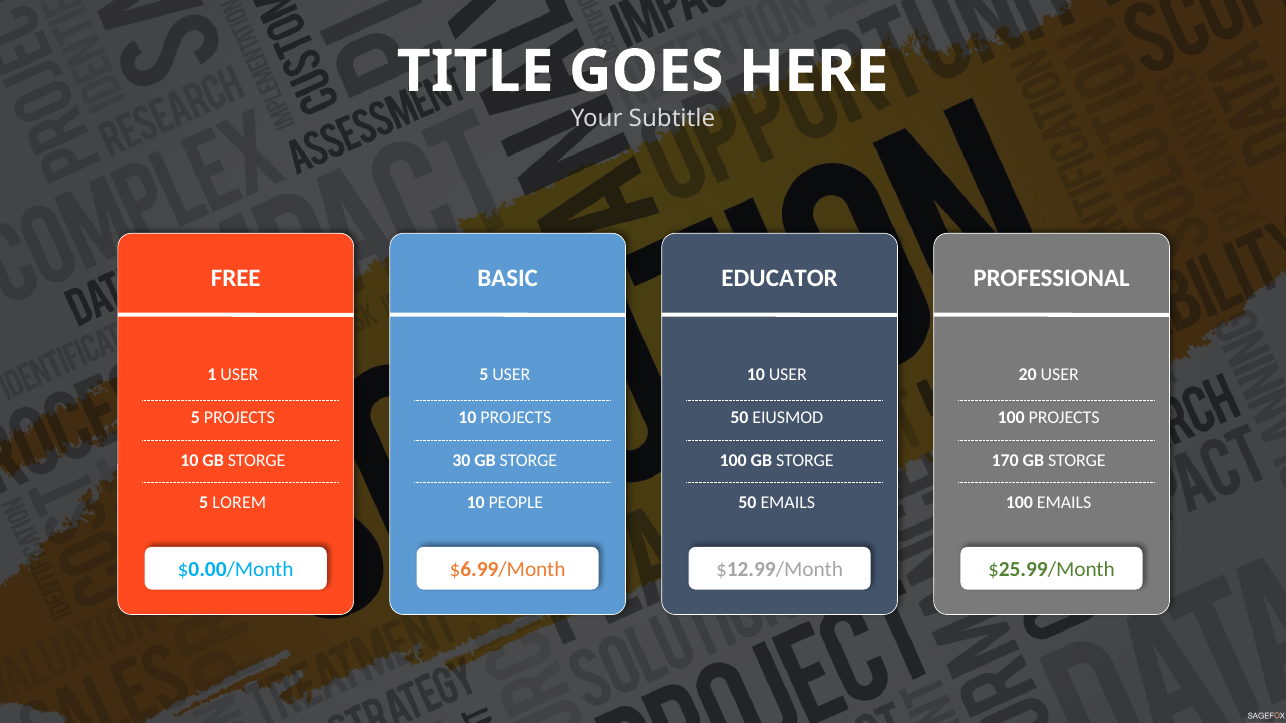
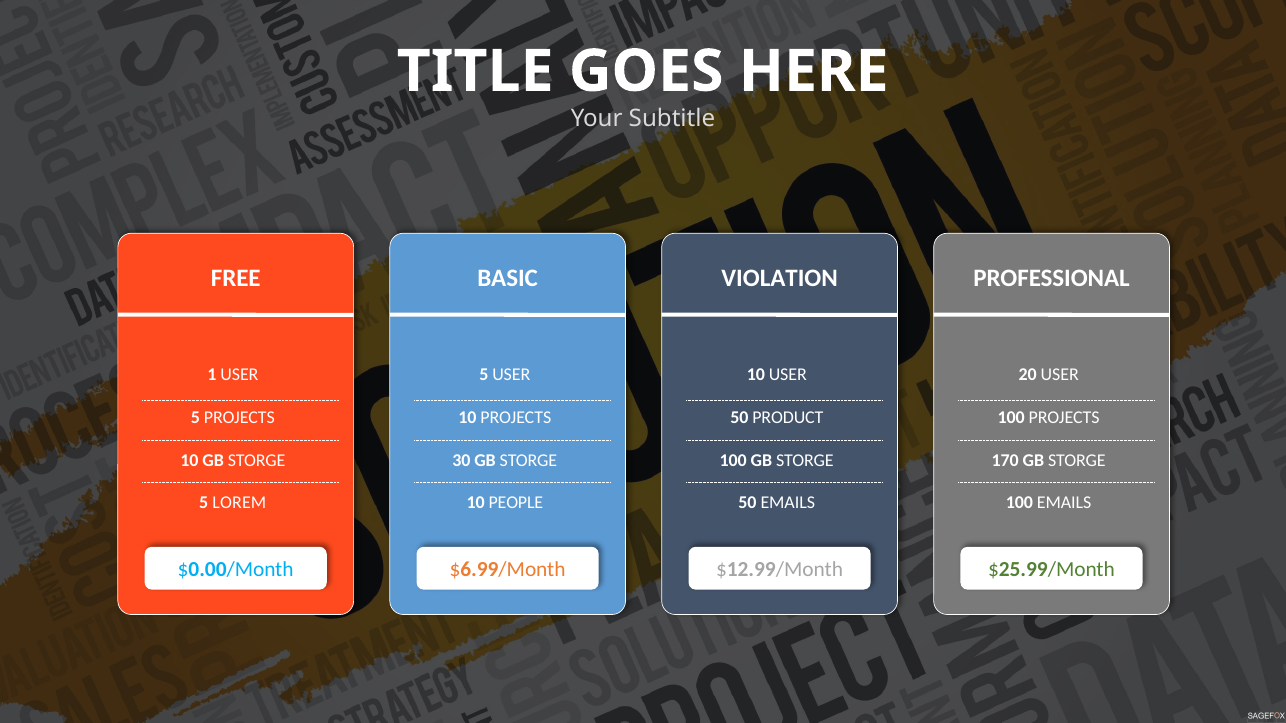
EDUCATOR: EDUCATOR -> VIOLATION
EIUSMOD: EIUSMOD -> PRODUCT
